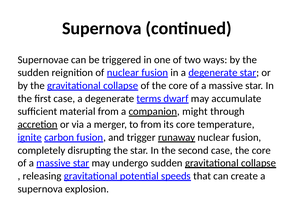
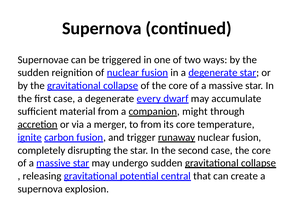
terms: terms -> every
speeds: speeds -> central
